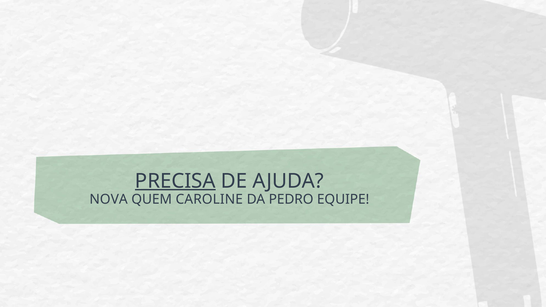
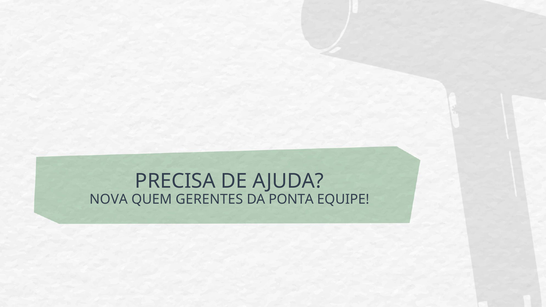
PRECISA underline: present -> none
CAROLINE: CAROLINE -> GERENTES
PEDRO: PEDRO -> PONTA
